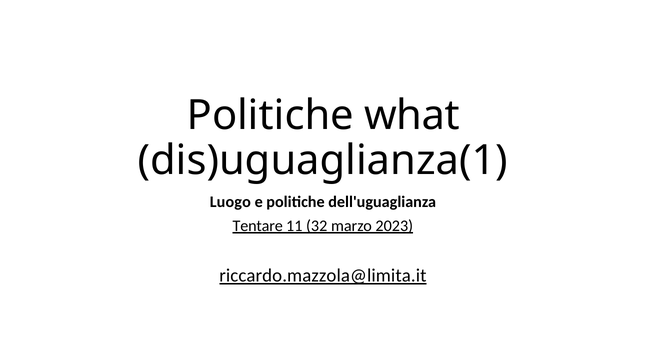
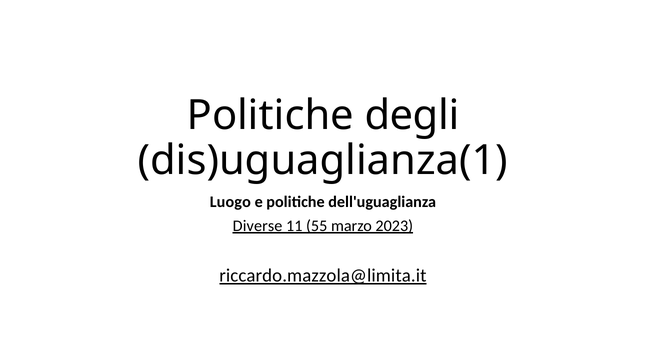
what: what -> degli
Tentare: Tentare -> Diverse
32: 32 -> 55
